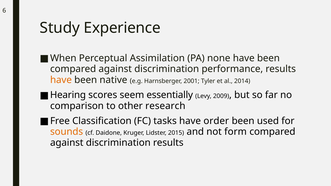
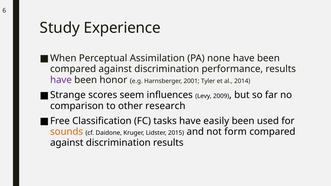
have at (61, 80) colour: orange -> purple
native: native -> honor
Hearing: Hearing -> Strange
essentially: essentially -> influences
order: order -> easily
